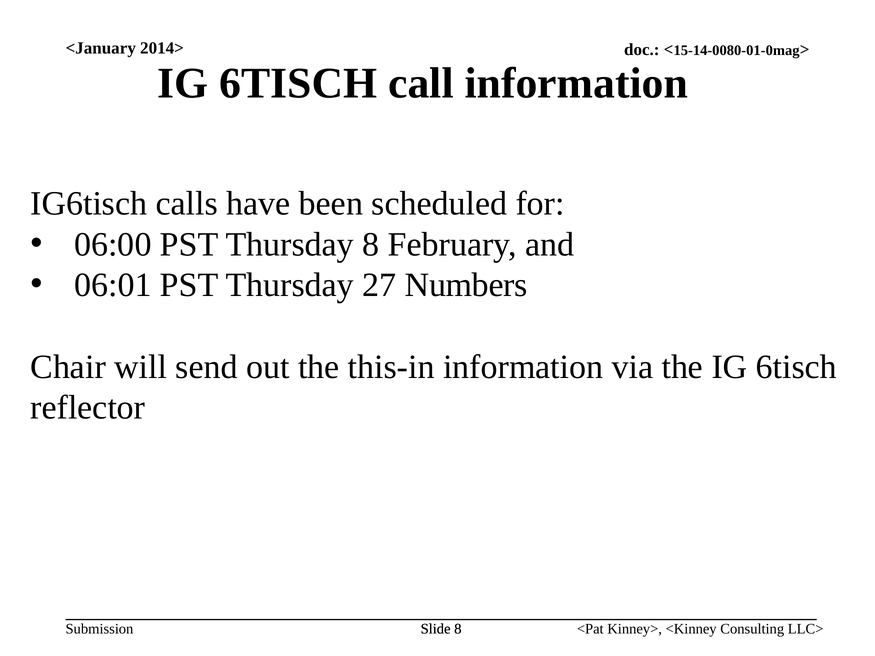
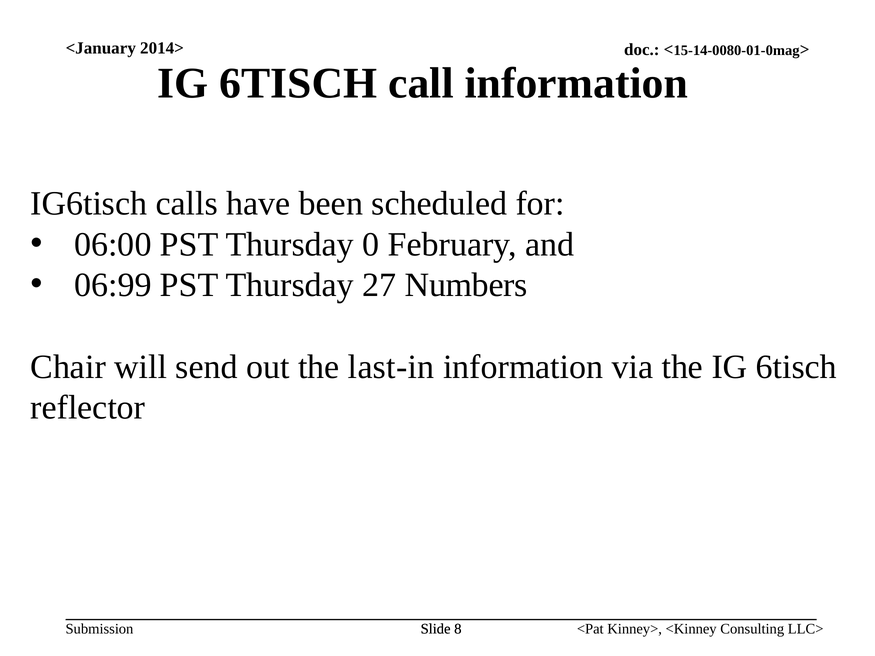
Thursday 8: 8 -> 0
06:01: 06:01 -> 06:99
this-in: this-in -> last-in
